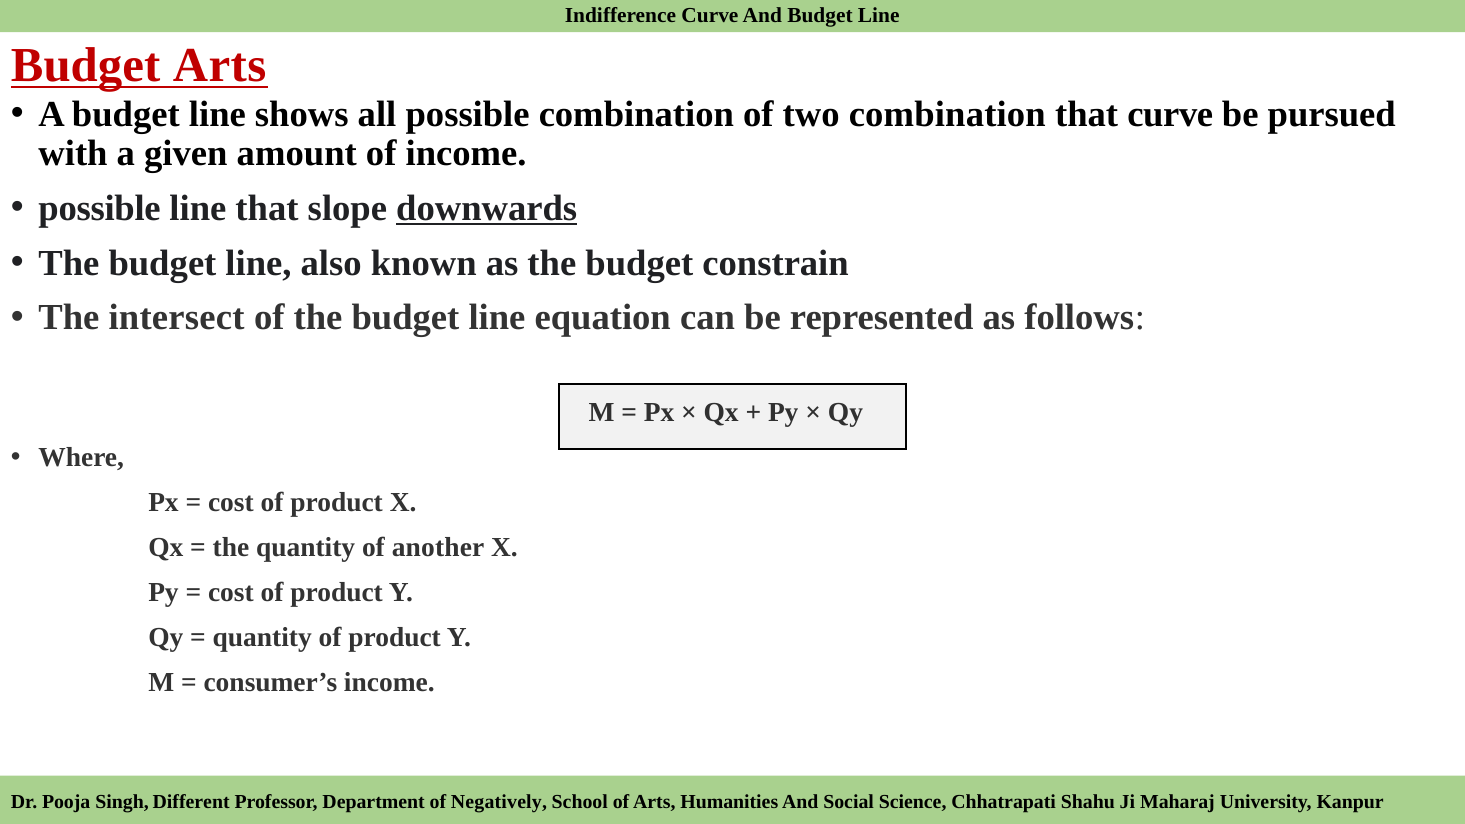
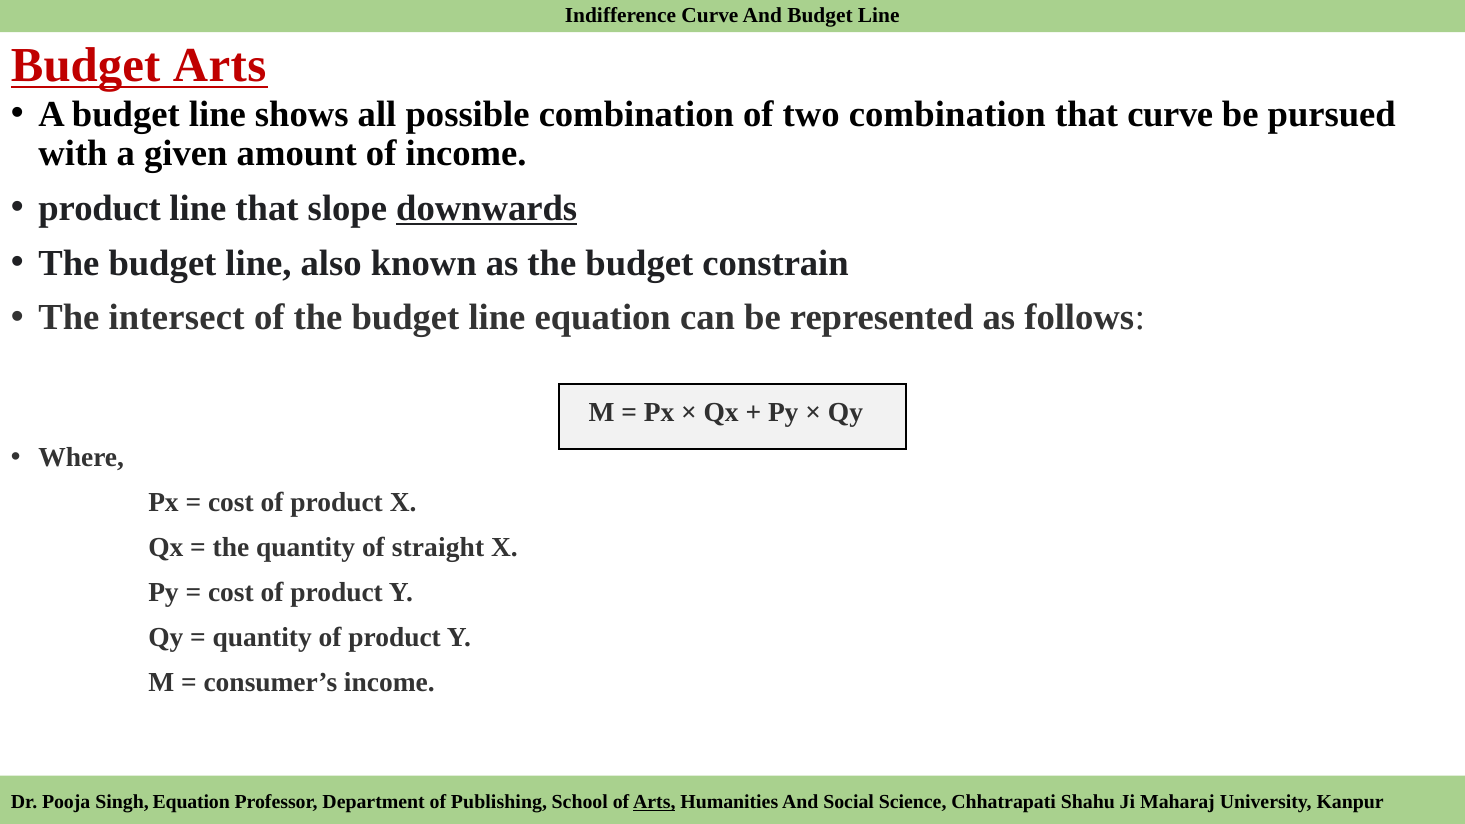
possible at (100, 208): possible -> product
another: another -> straight
Singh Different: Different -> Equation
Negatively: Negatively -> Publishing
Arts at (654, 802) underline: none -> present
